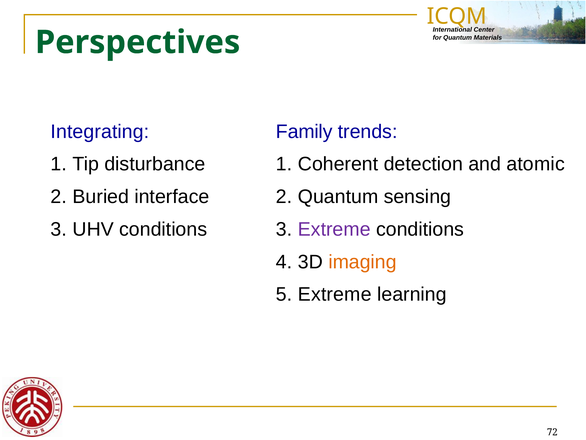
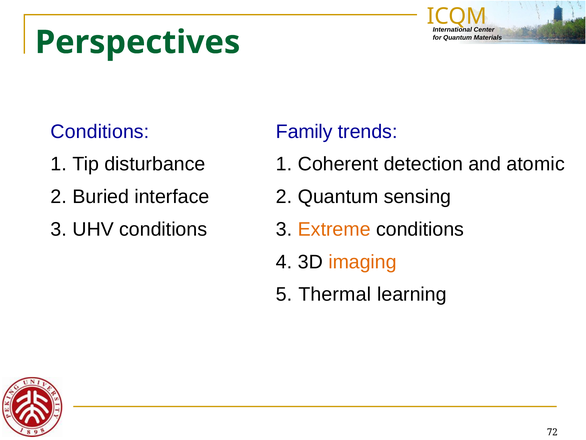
Integrating at (100, 131): Integrating -> Conditions
Extreme at (334, 229) colour: purple -> orange
Extreme at (335, 294): Extreme -> Thermal
